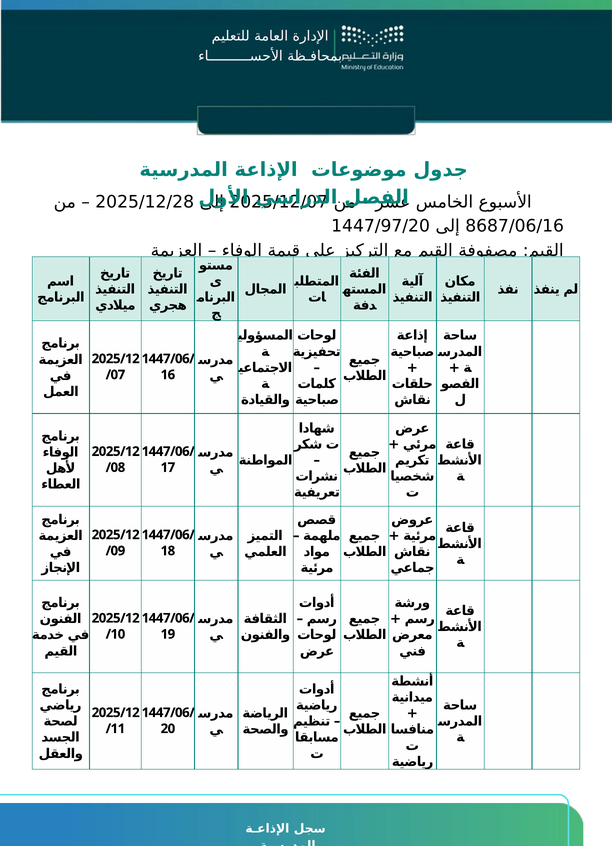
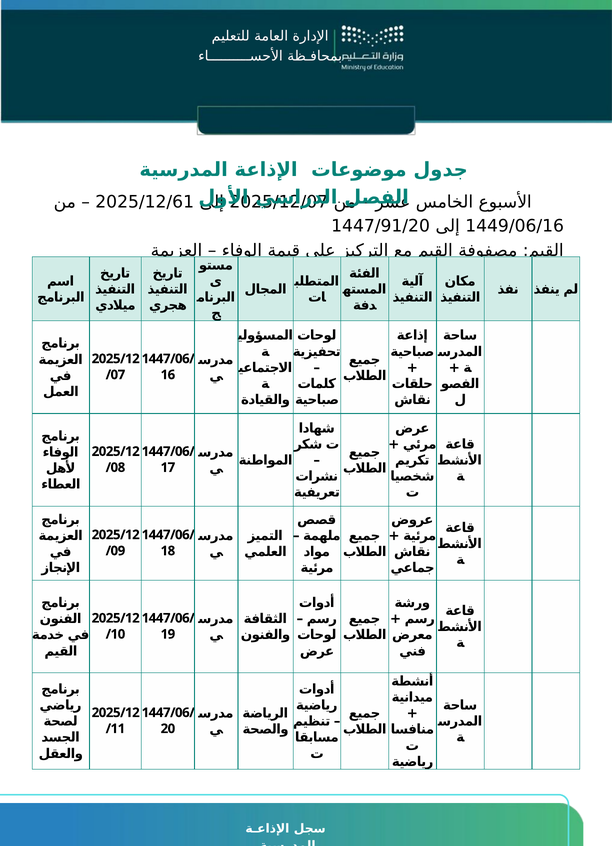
2025/12/28: 2025/12/28 -> 2025/12/61
1447/97/20: 1447/97/20 -> 1447/91/20
8687/06/16: 8687/06/16 -> 1449/06/16
